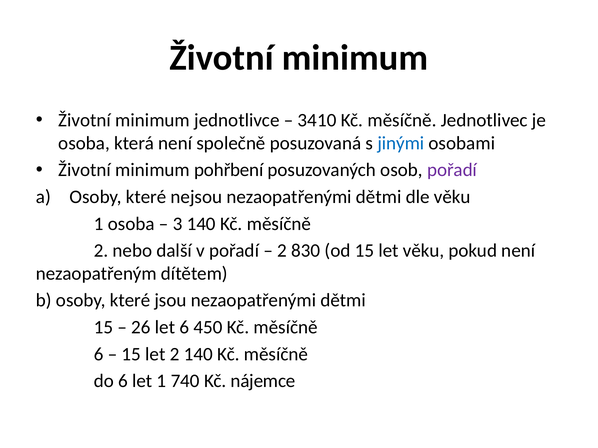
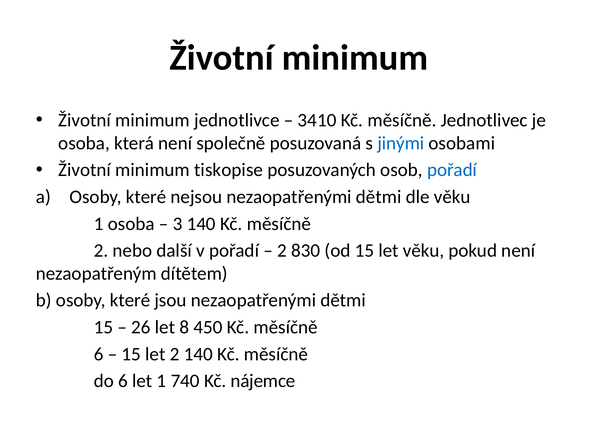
pohřbení: pohřbení -> tiskopise
pořadí at (452, 170) colour: purple -> blue
let 6: 6 -> 8
